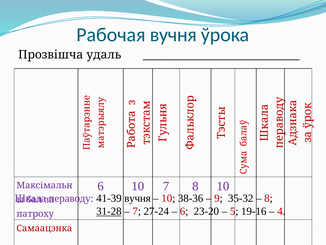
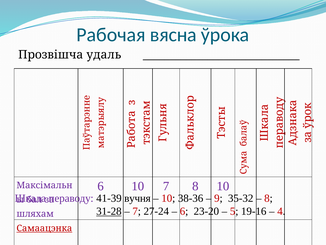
Рабочая вучня: вучня -> вясна
патроху: патроху -> шляхам
Самаацэнка underline: none -> present
